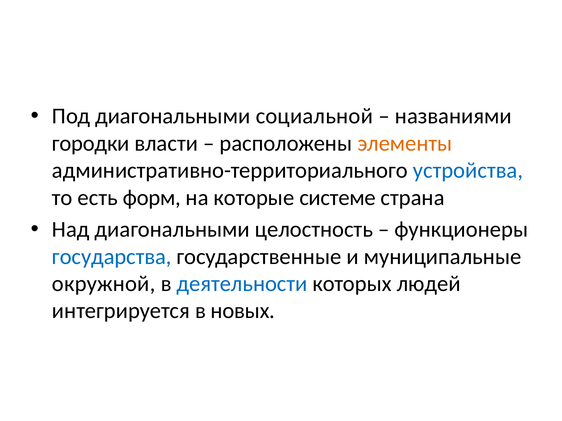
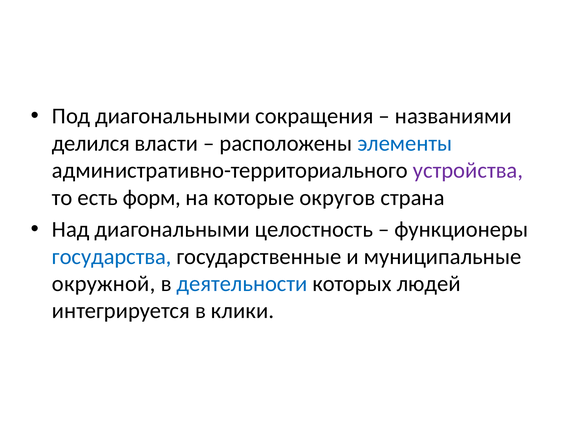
социальной: социальной -> сокращения
городки: городки -> делился
элементы colour: orange -> blue
устройства colour: blue -> purple
системе: системе -> округов
новых: новых -> клики
